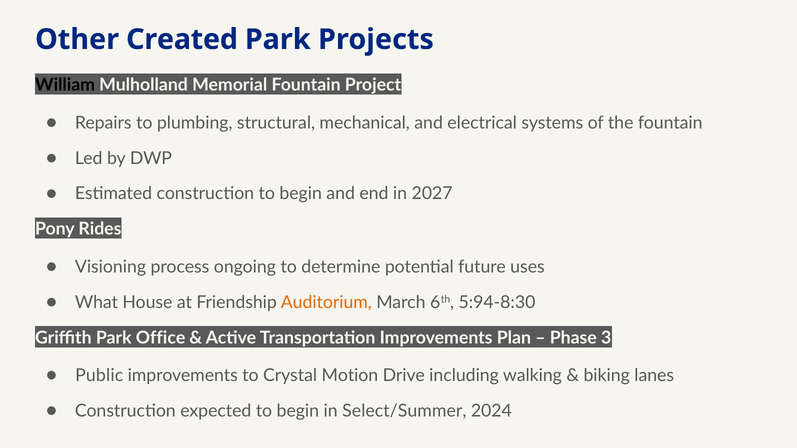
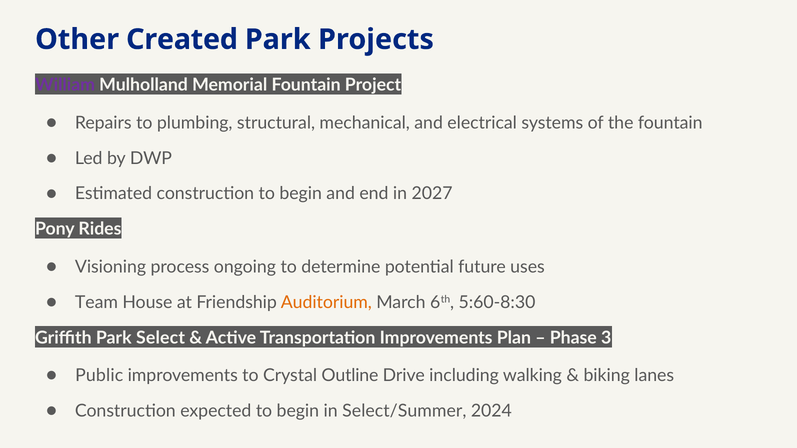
William colour: black -> purple
What: What -> Team
5:94-8:30: 5:94-8:30 -> 5:60-8:30
Office: Office -> Select
Motion: Motion -> Outline
